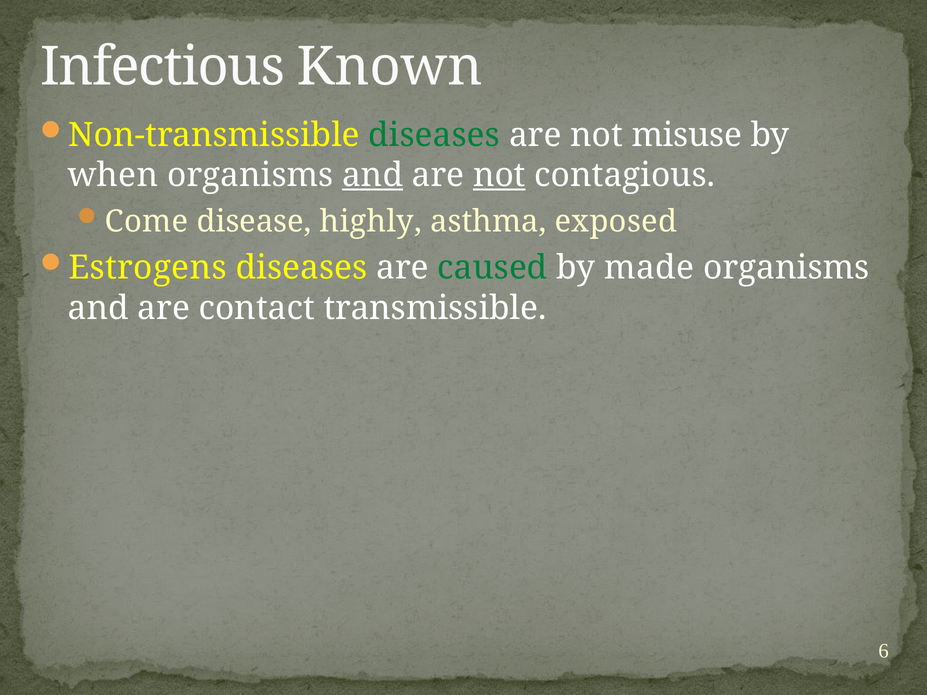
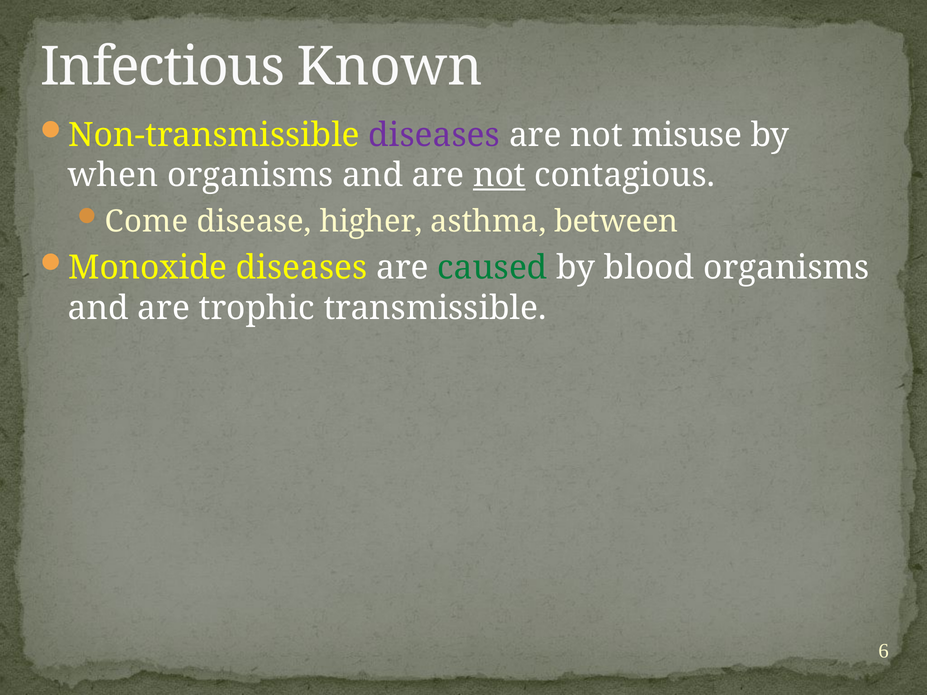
diseases at (434, 135) colour: green -> purple
and at (373, 175) underline: present -> none
highly: highly -> higher
exposed: exposed -> between
Estrogens: Estrogens -> Monoxide
made: made -> blood
contact: contact -> trophic
